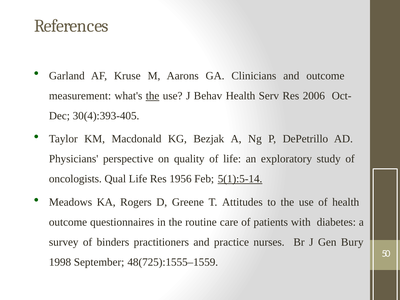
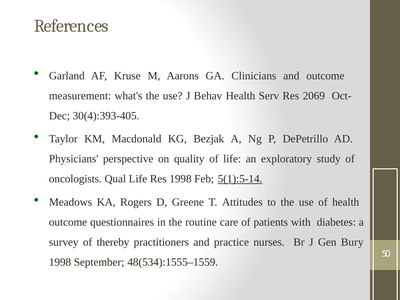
the at (153, 96) underline: present -> none
2006: 2006 -> 2069
Res 1956: 1956 -> 1998
binders: binders -> thereby
48(725):1555–1559: 48(725):1555–1559 -> 48(534):1555–1559
